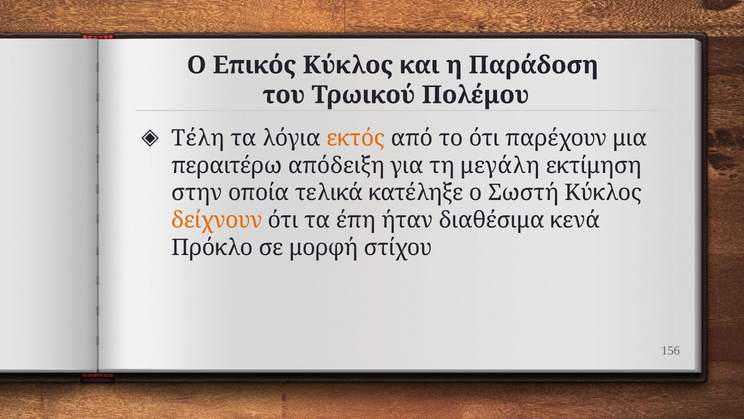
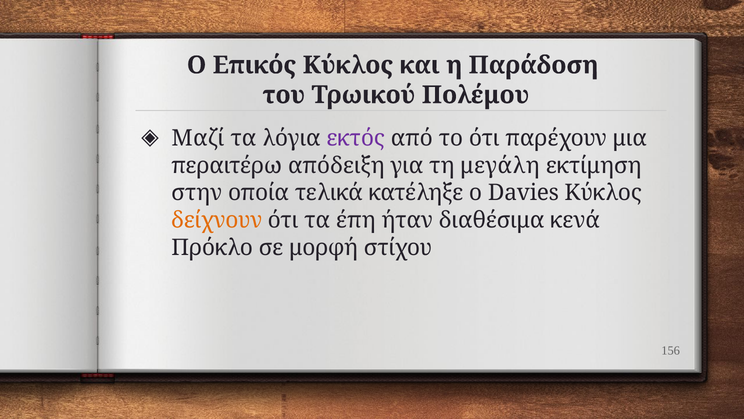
Τέλη: Τέλη -> Μαζί
εκτός colour: orange -> purple
Σωστή: Σωστή -> Davies
